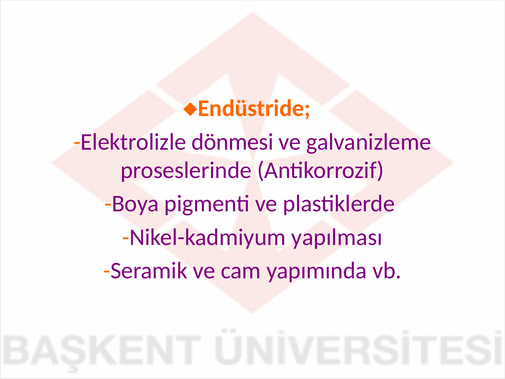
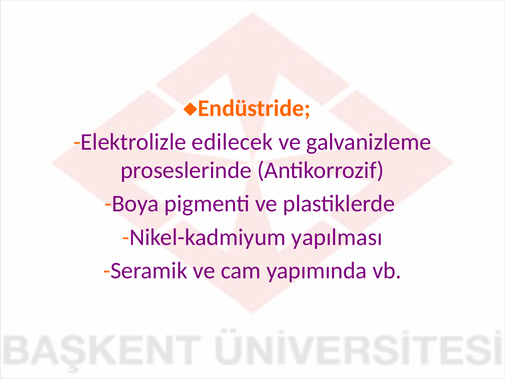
dönmesi: dönmesi -> edilecek
